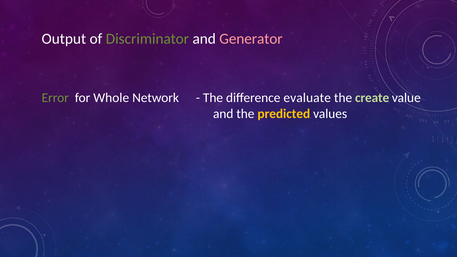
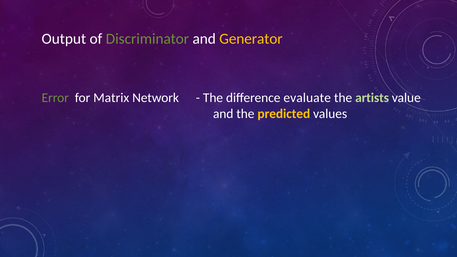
Generator colour: pink -> yellow
Whole: Whole -> Matrix
create: create -> artists
